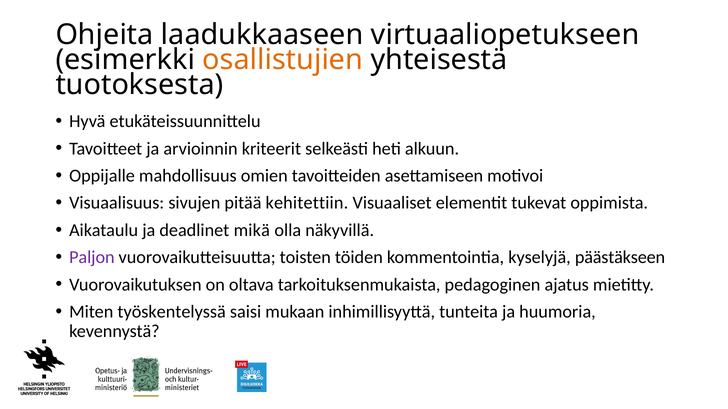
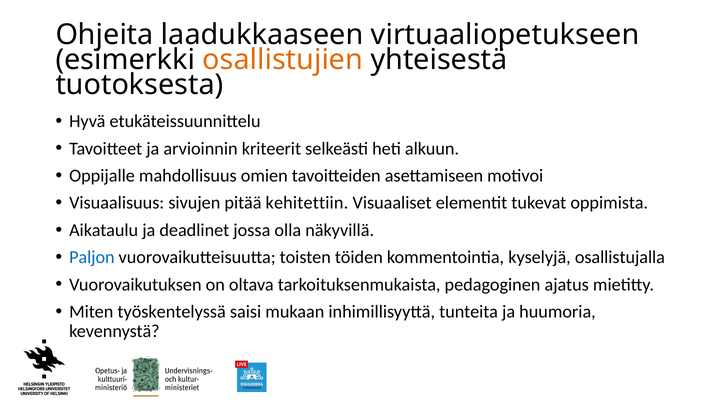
mikä: mikä -> jossa
Paljon colour: purple -> blue
päästäkseen: päästäkseen -> osallistujalla
